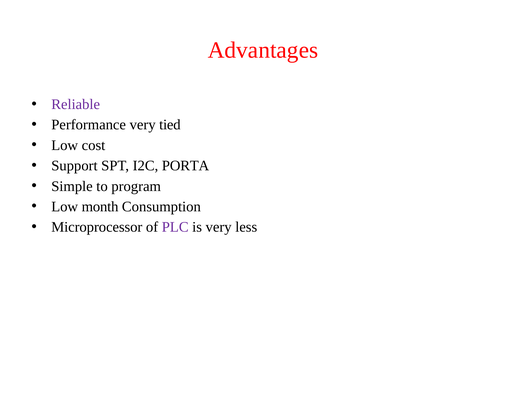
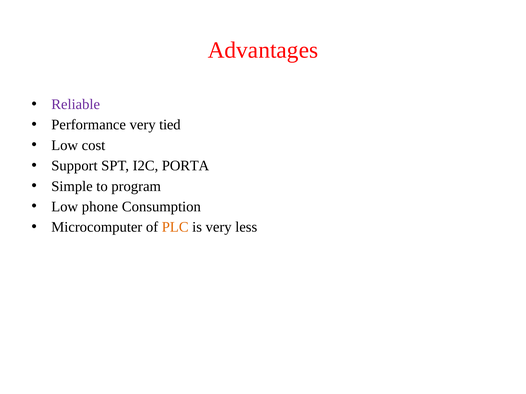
month: month -> phone
Microprocessor: Microprocessor -> Microcomputer
PLC colour: purple -> orange
